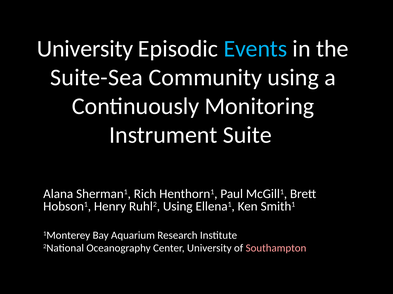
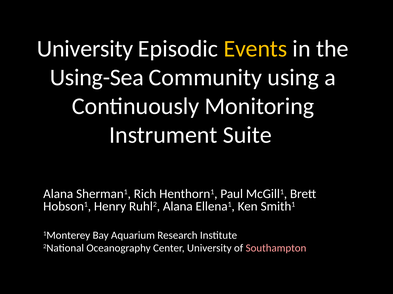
Events colour: light blue -> yellow
Suite-Sea: Suite-Sea -> Using-Sea
Ruhl2 Using: Using -> Alana
